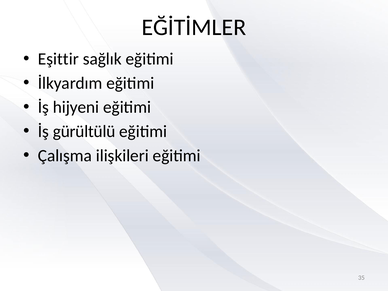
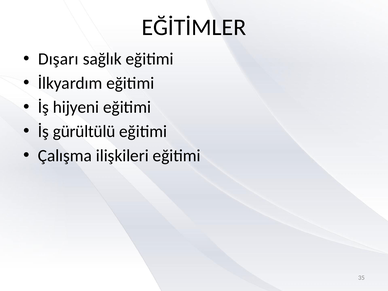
Eşittir: Eşittir -> Dışarı
